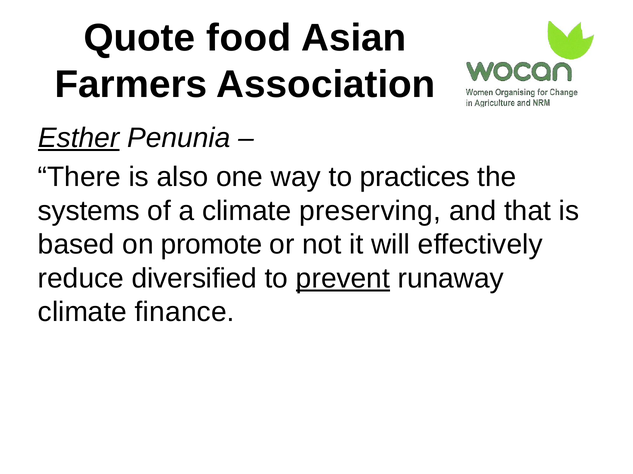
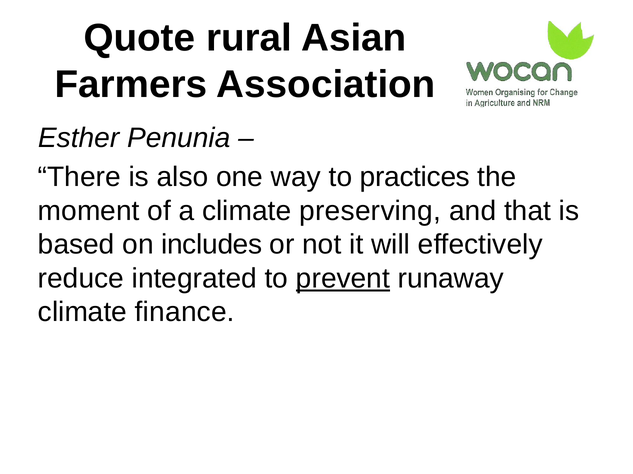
food: food -> rural
Esther underline: present -> none
systems: systems -> moment
promote: promote -> includes
diversified: diversified -> integrated
